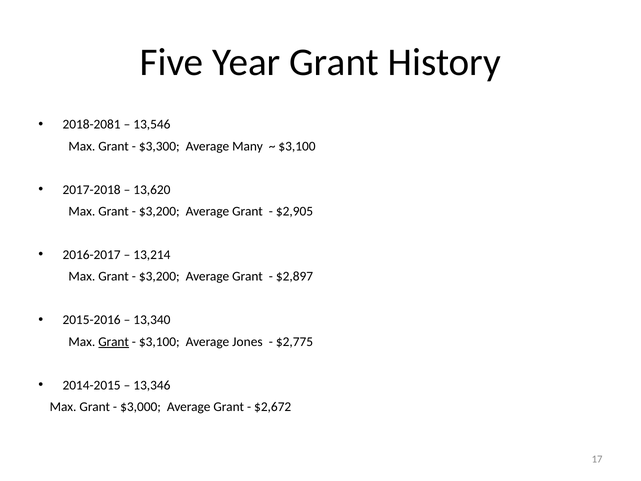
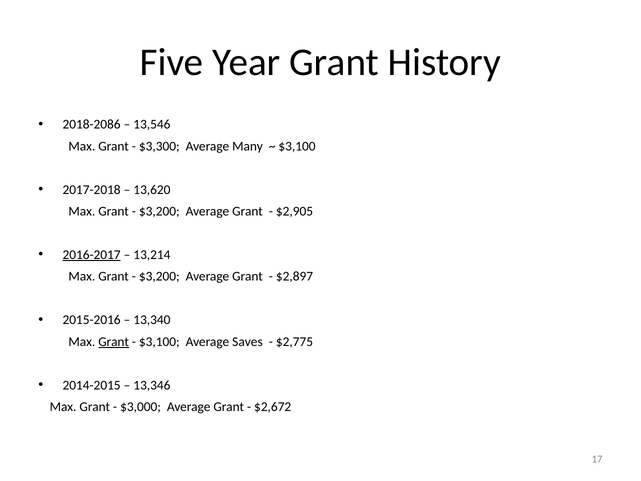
2018-2081: 2018-2081 -> 2018-2086
2016-2017 underline: none -> present
Jones: Jones -> Saves
